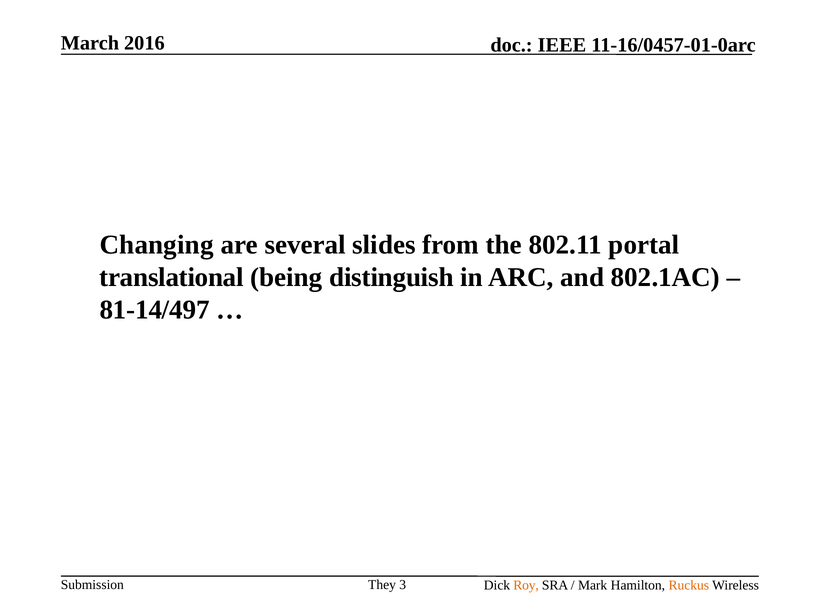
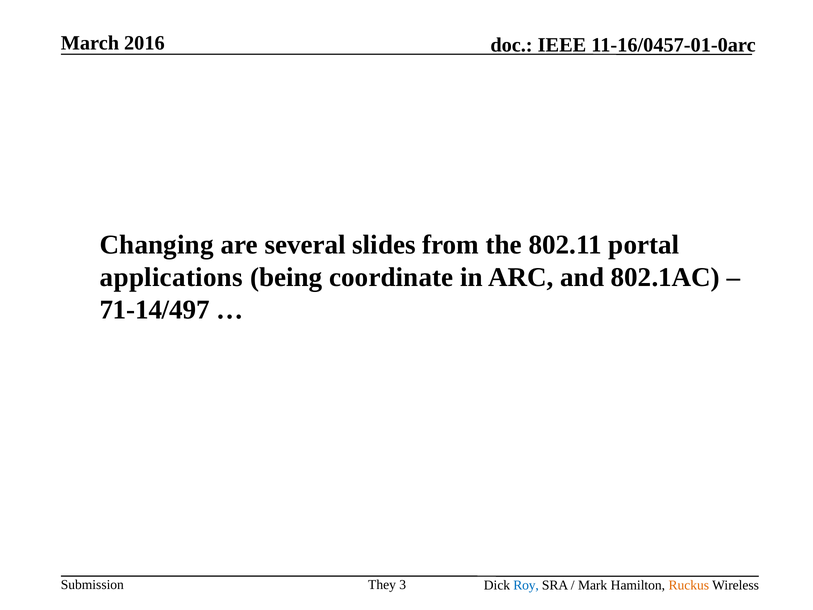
translational: translational -> applications
distinguish: distinguish -> coordinate
81-14/497: 81-14/497 -> 71-14/497
Roy colour: orange -> blue
